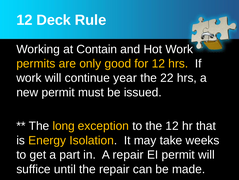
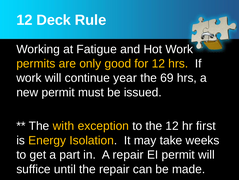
Contain: Contain -> Fatigue
22: 22 -> 69
long: long -> with
that: that -> first
